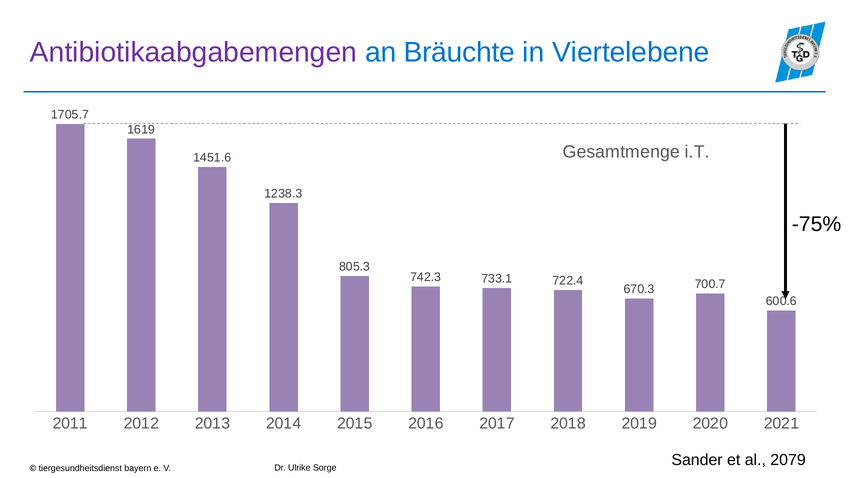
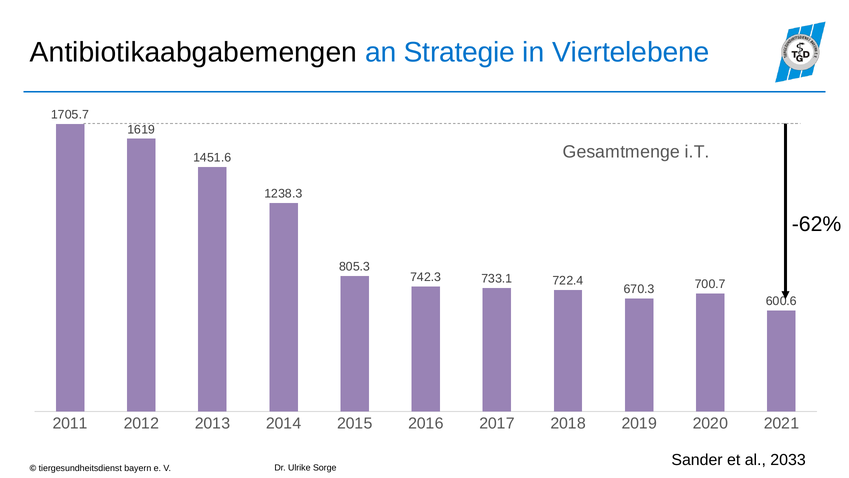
Antibiotikaabgabemengen colour: purple -> black
Bräuchte: Bräuchte -> Strategie
-75%: -75% -> -62%
2079: 2079 -> 2033
